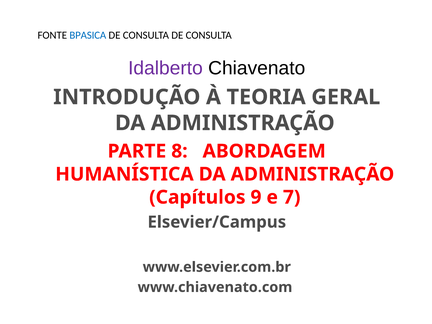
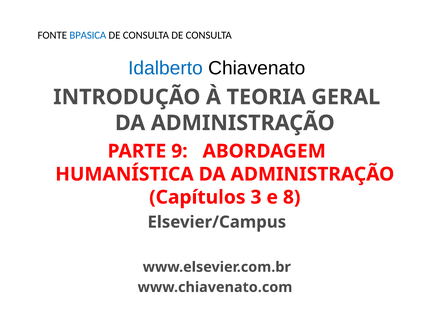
Idalberto colour: purple -> blue
8: 8 -> 9
9: 9 -> 3
7: 7 -> 8
